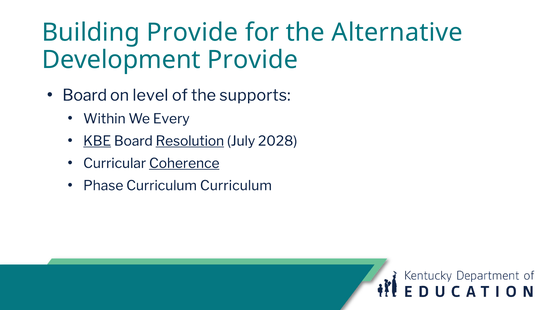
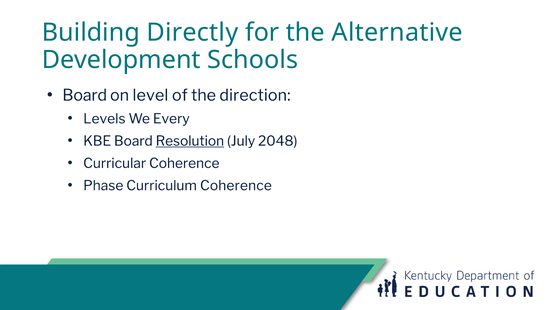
Building Provide: Provide -> Directly
Development Provide: Provide -> Schools
supports: supports -> direction
Within: Within -> Levels
KBE underline: present -> none
2028: 2028 -> 2048
Coherence at (184, 163) underline: present -> none
Curriculum Curriculum: Curriculum -> Coherence
